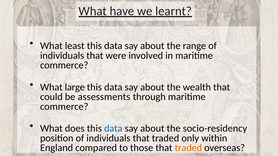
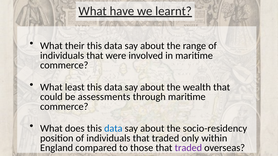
least: least -> their
large: large -> least
traded at (188, 148) colour: orange -> purple
